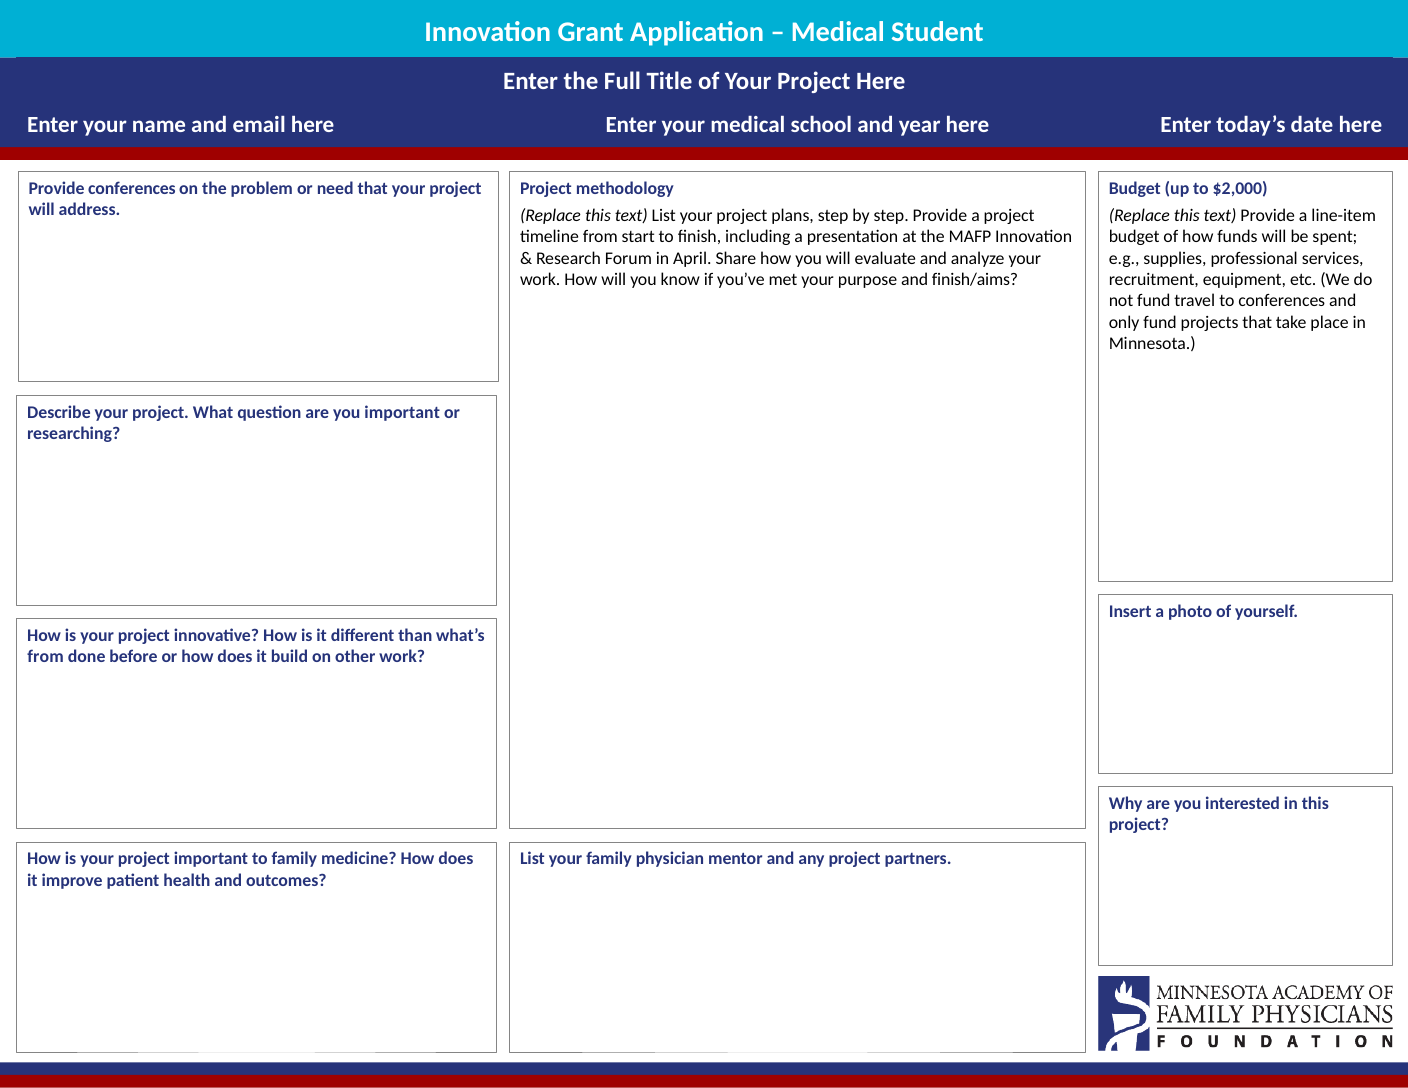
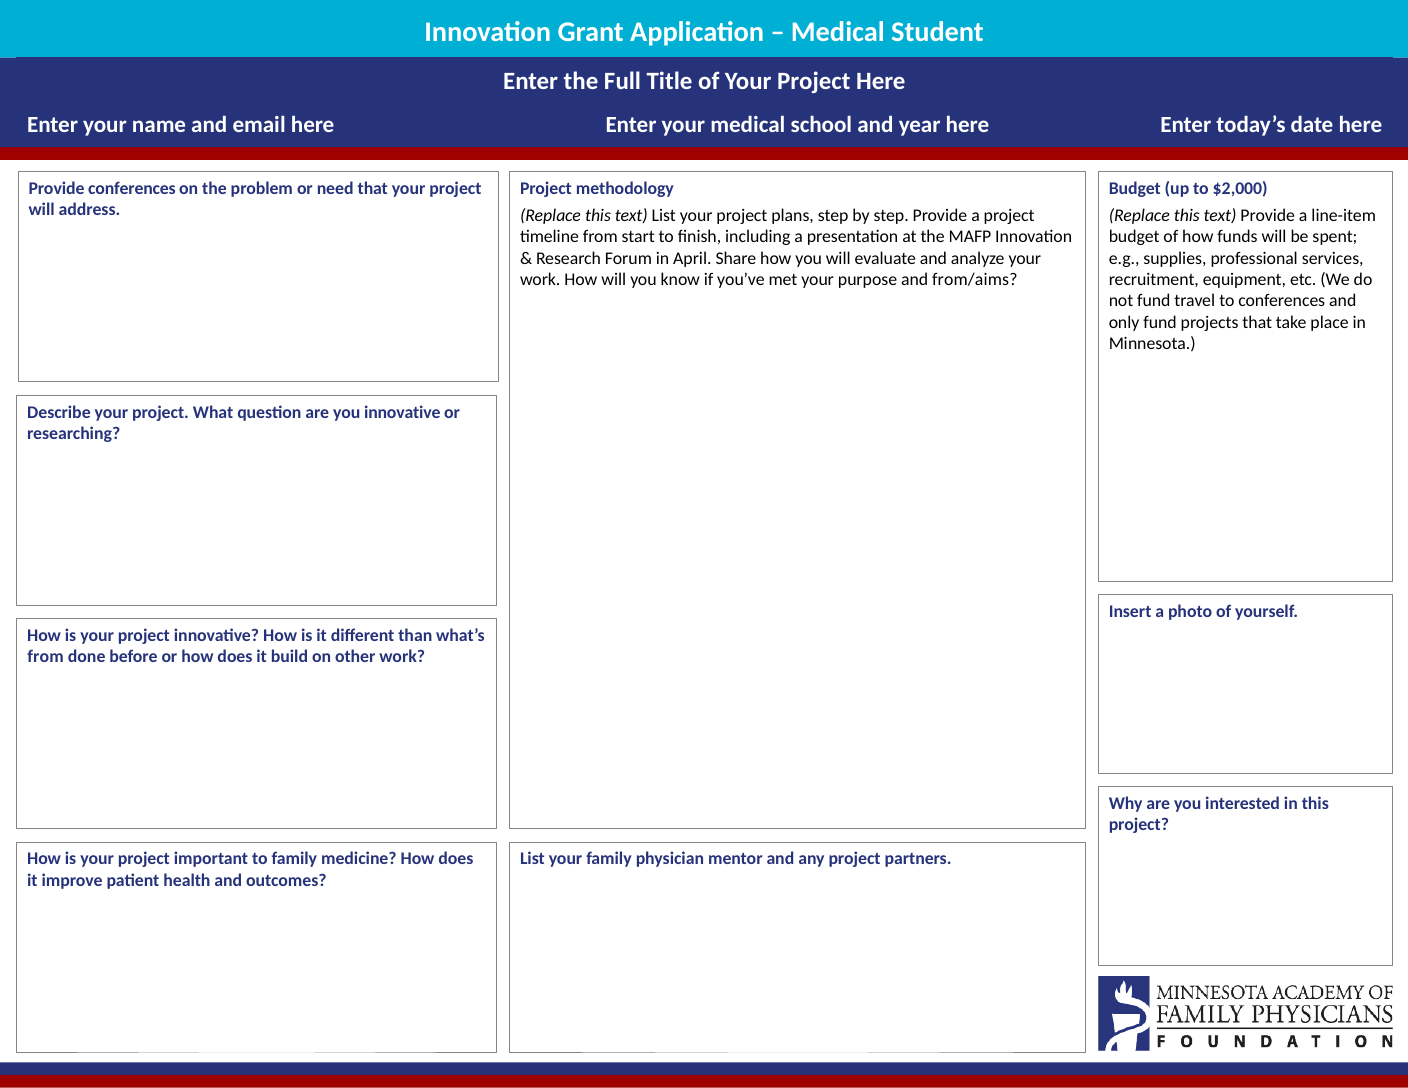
finish/aims: finish/aims -> from/aims
you important: important -> innovative
